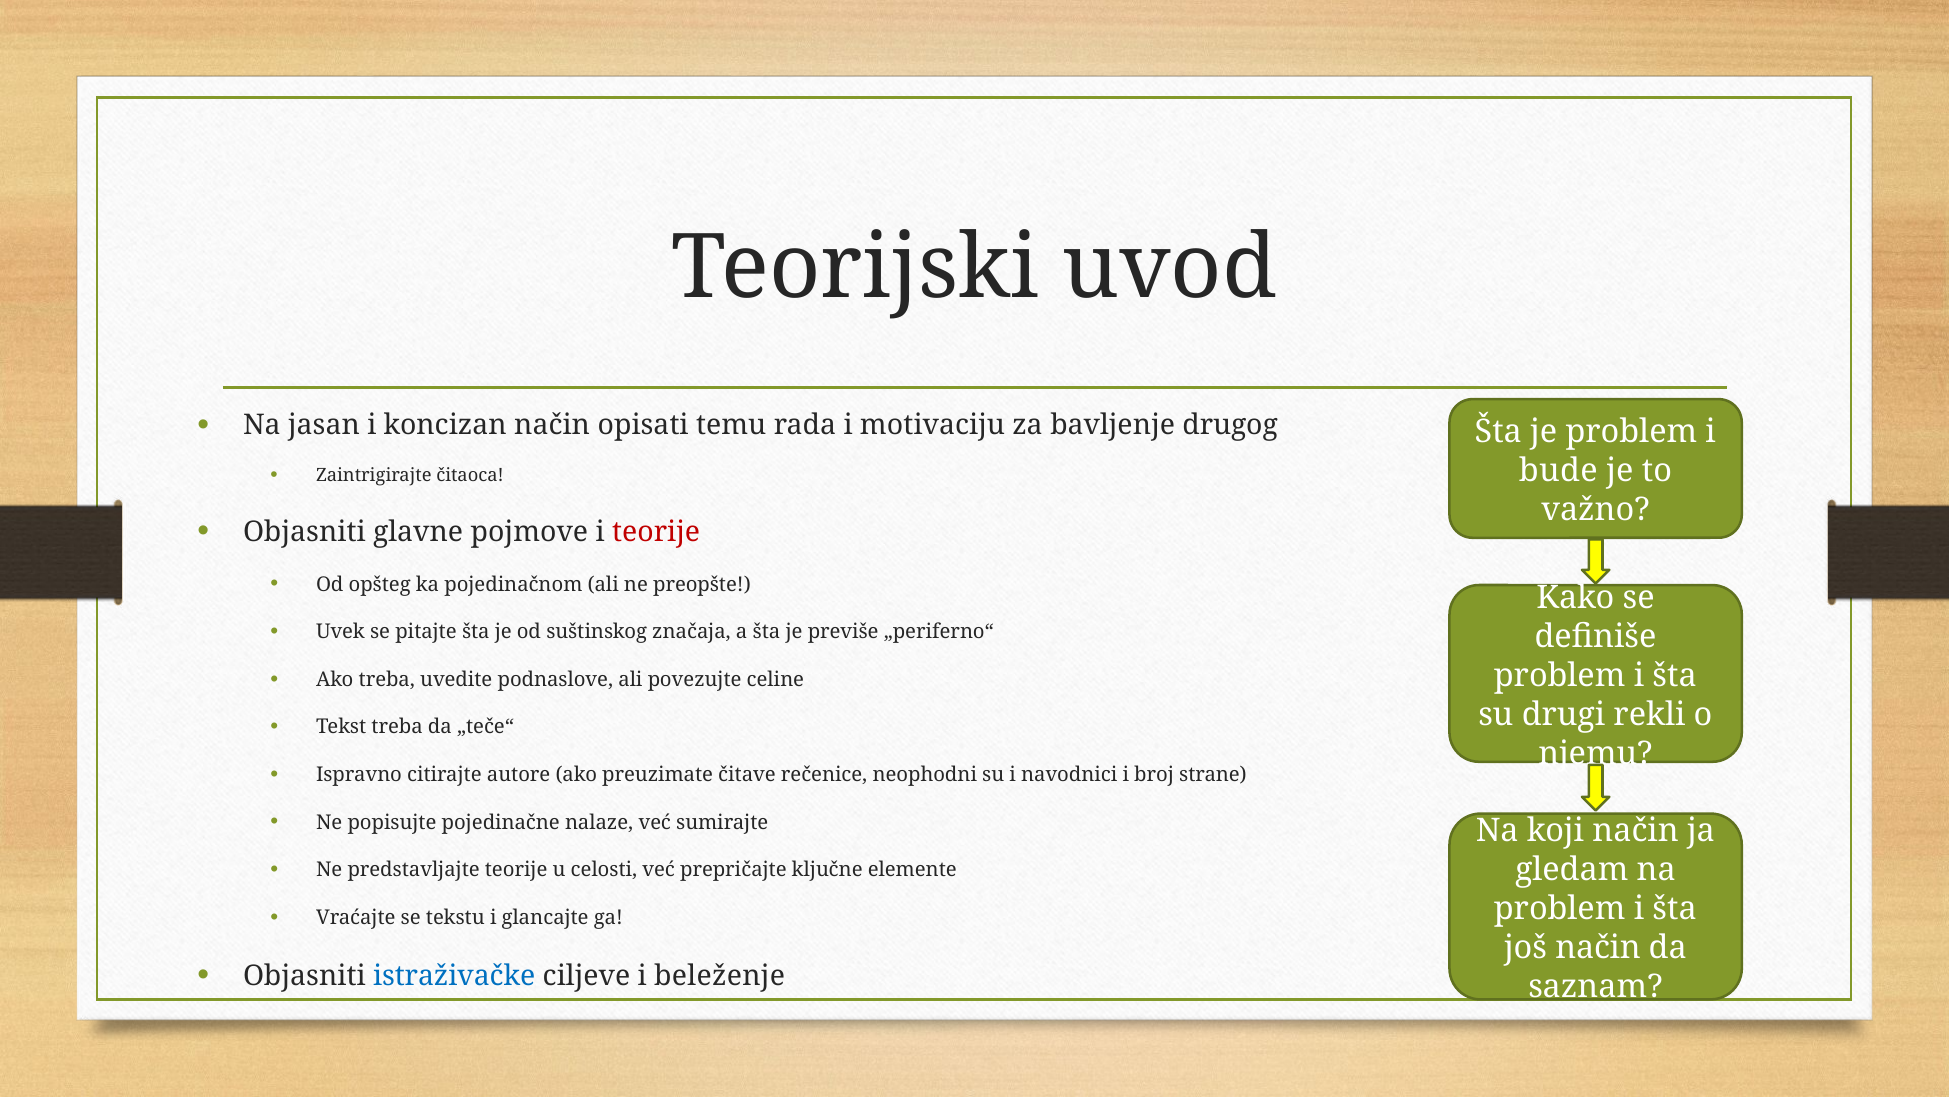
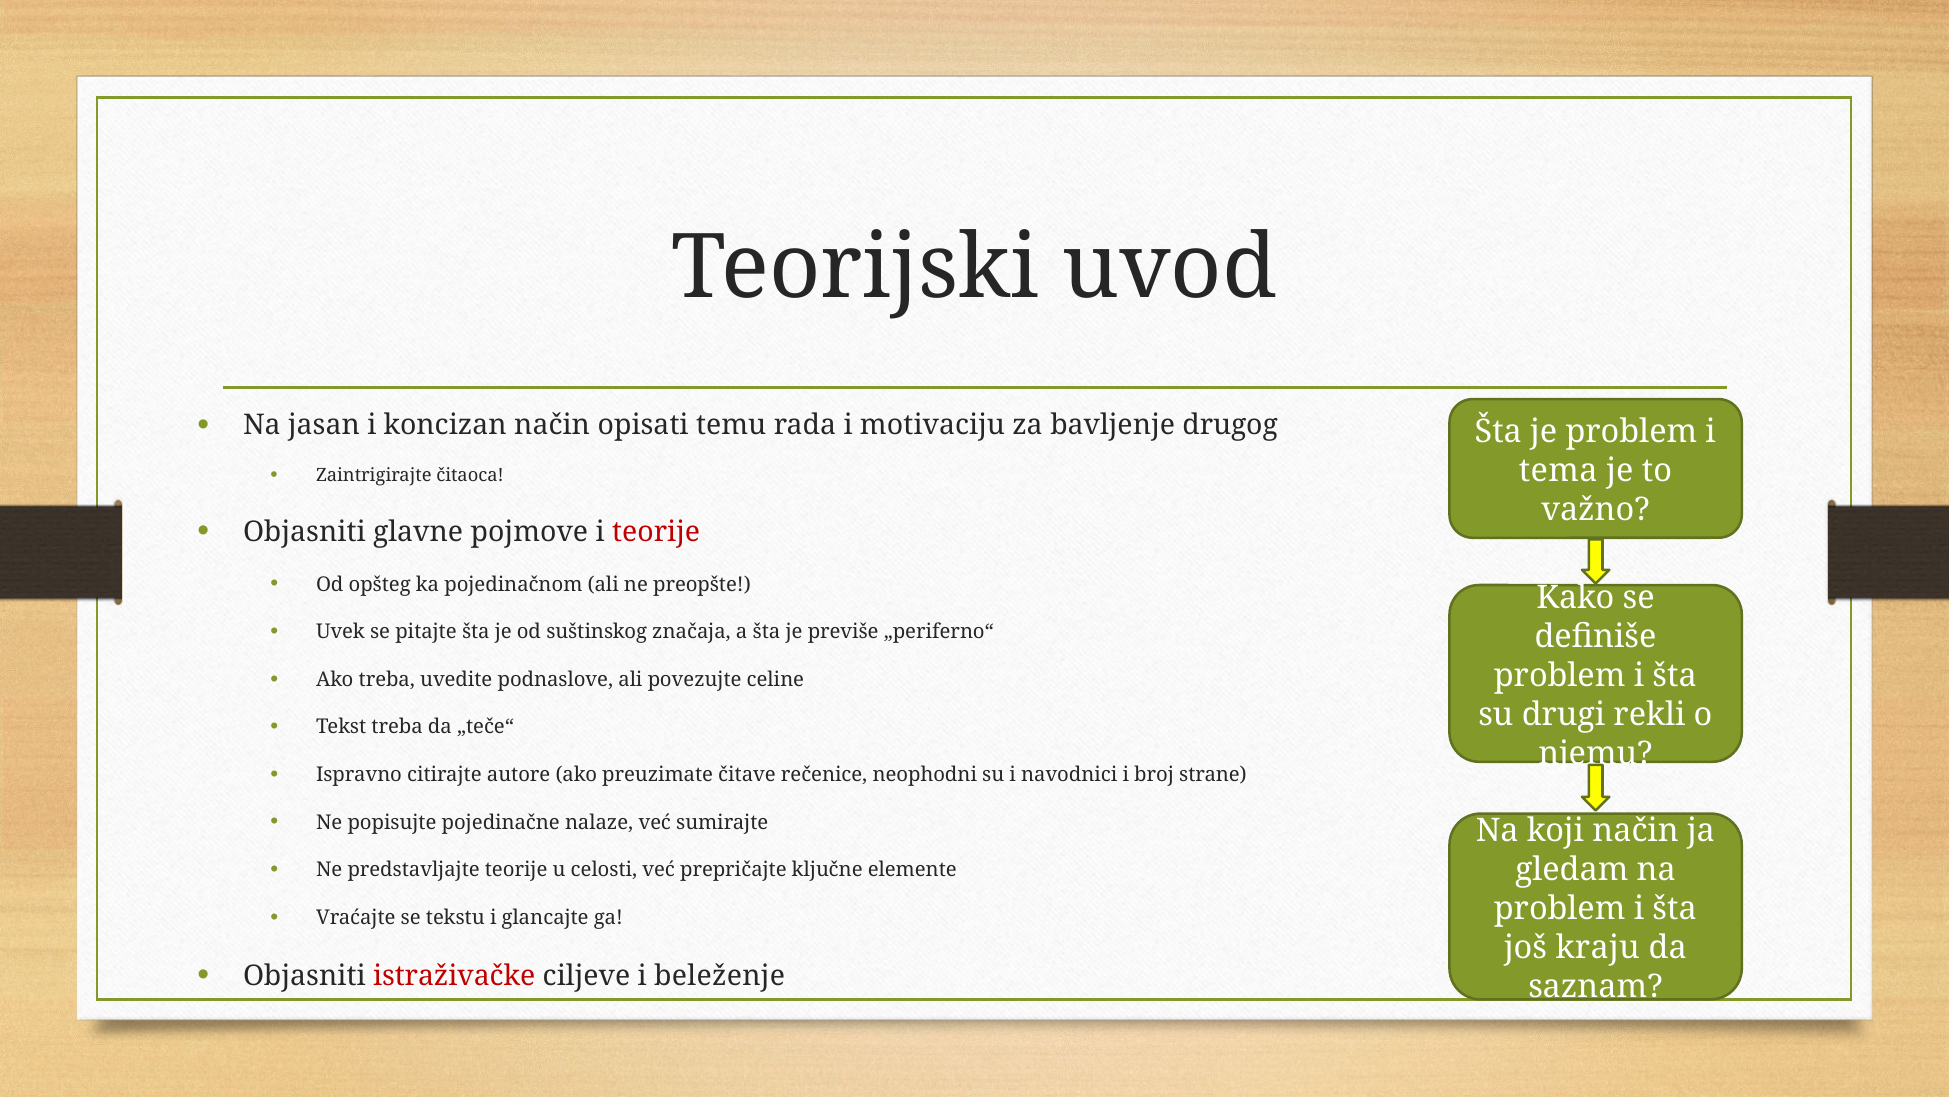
bude: bude -> tema
još način: način -> kraju
istraživačke colour: blue -> red
